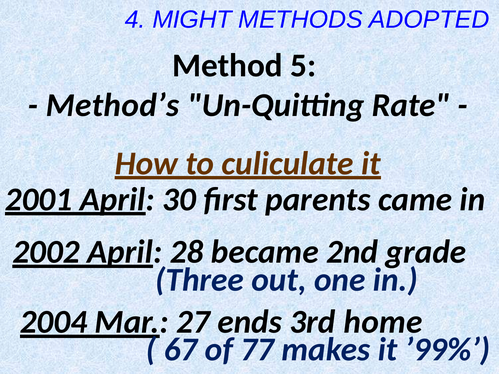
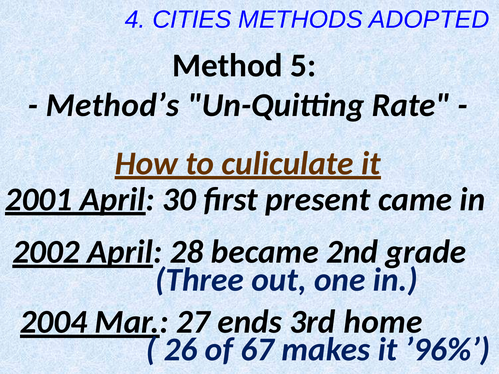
MIGHT: MIGHT -> CITIES
parents: parents -> present
67: 67 -> 26
77: 77 -> 67
’99%: ’99% -> ’96%
